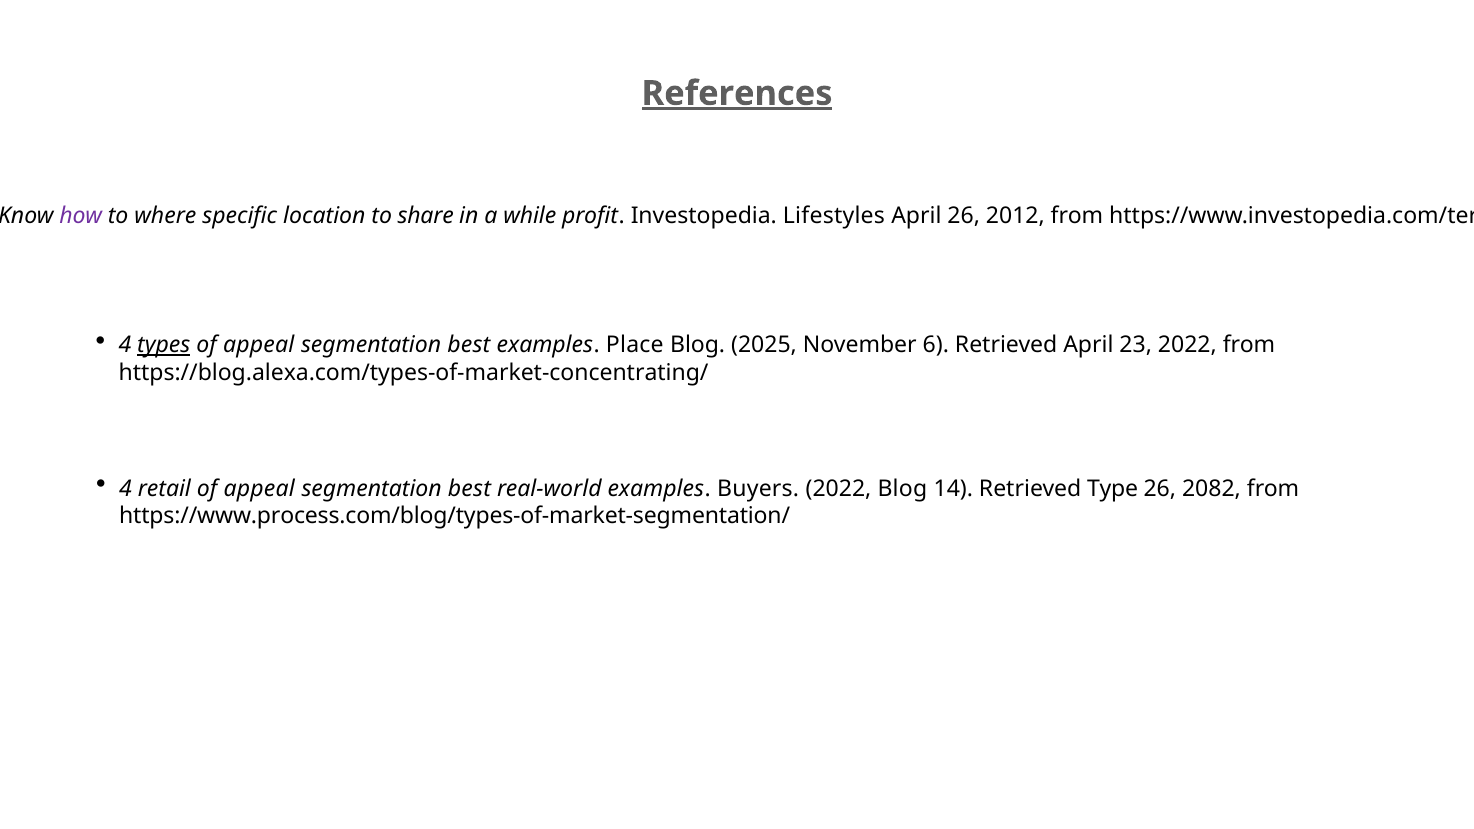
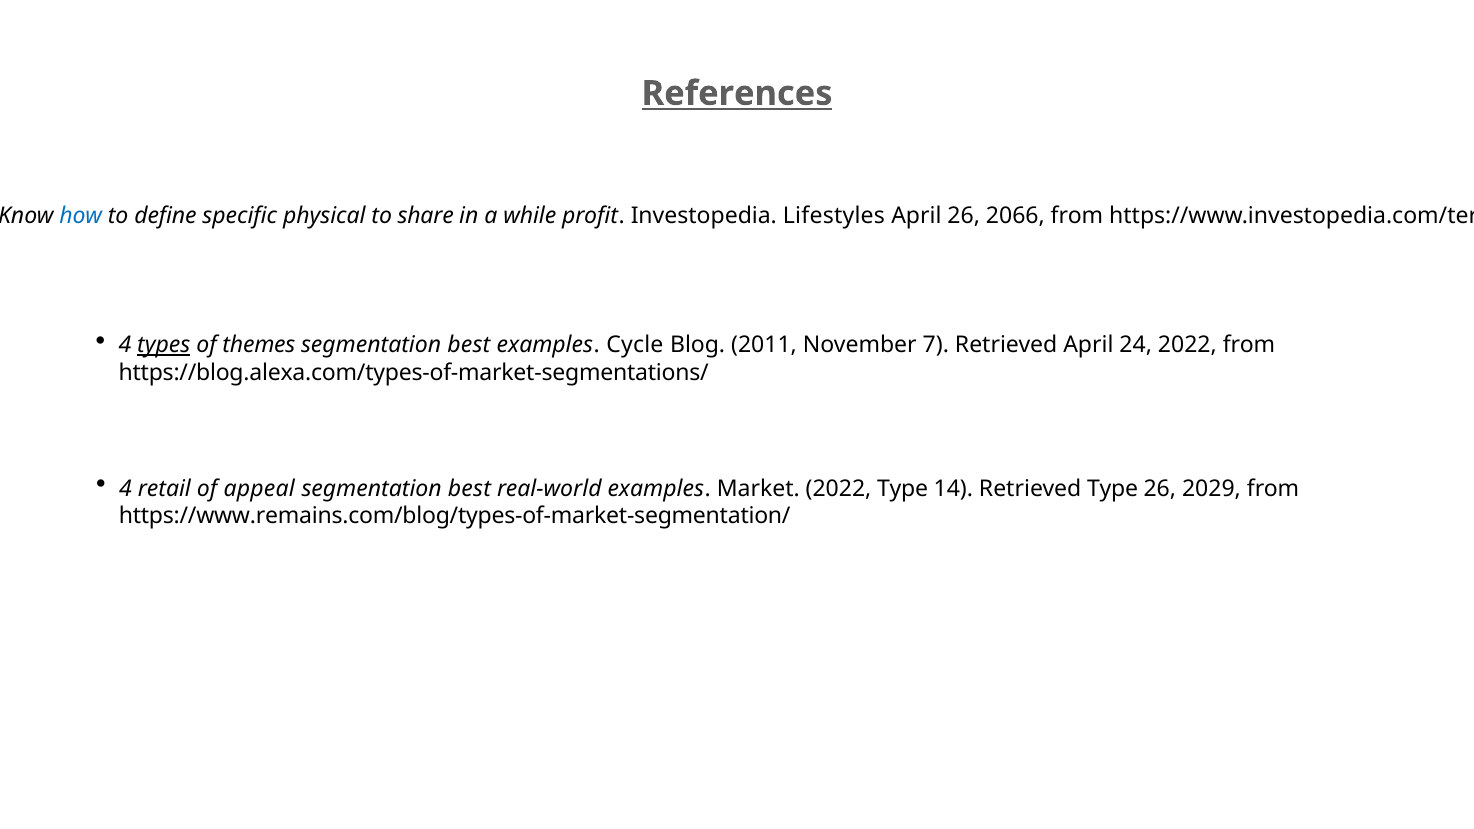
References underline: present -> none
how colour: purple -> blue
where: where -> define
location: location -> physical
2012: 2012 -> 2066
appeal at (259, 345): appeal -> themes
Place: Place -> Cycle
2025: 2025 -> 2011
6: 6 -> 7
23: 23 -> 24
https://blog.alexa.com/types-of-market-concentrating/: https://blog.alexa.com/types-of-market-concentrating/ -> https://blog.alexa.com/types-of-market-segmentations/
Buyers: Buyers -> Market
2022 Blog: Blog -> Type
2082: 2082 -> 2029
https://www.process.com/blog/types-of-market-segmentation/: https://www.process.com/blog/types-of-market-segmentation/ -> https://www.remains.com/blog/types-of-market-segmentation/
